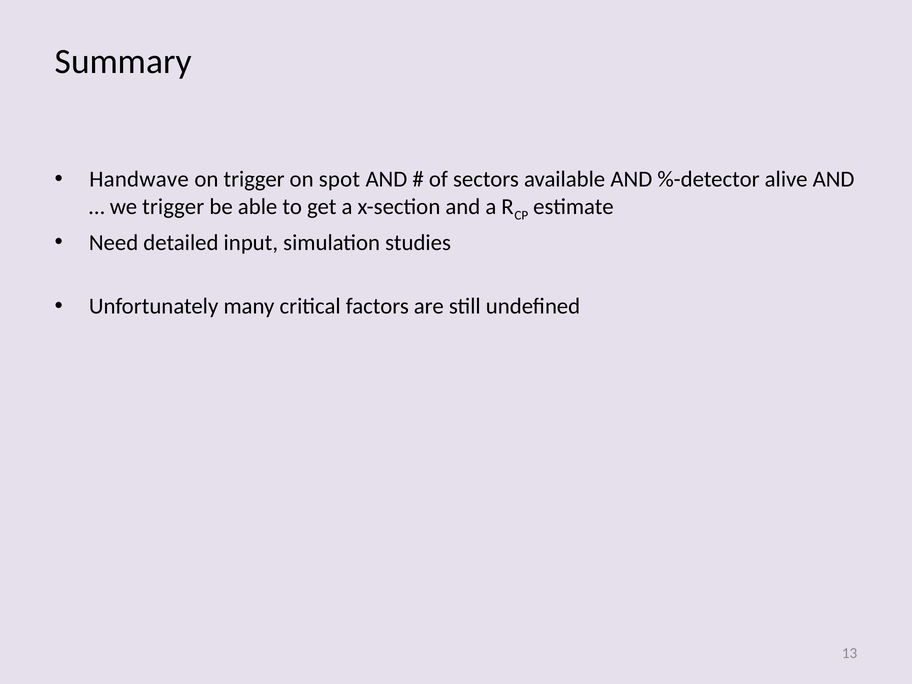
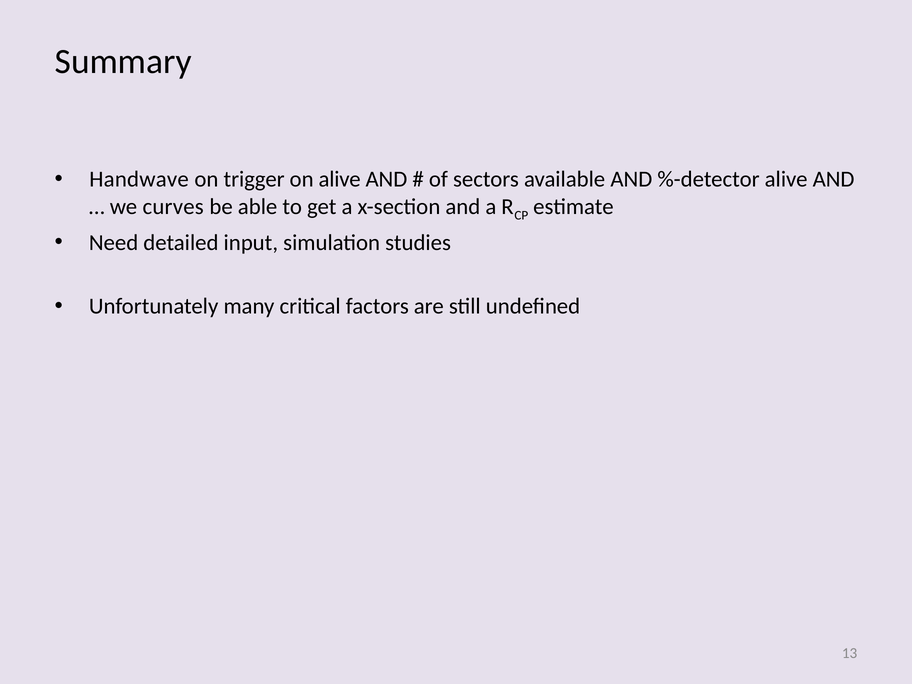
on spot: spot -> alive
we trigger: trigger -> curves
